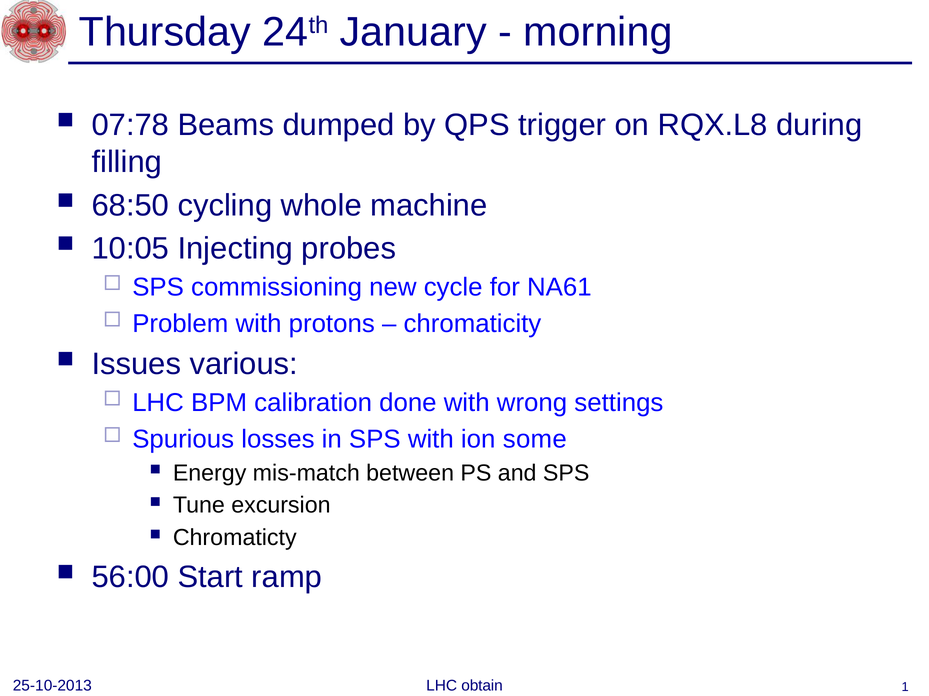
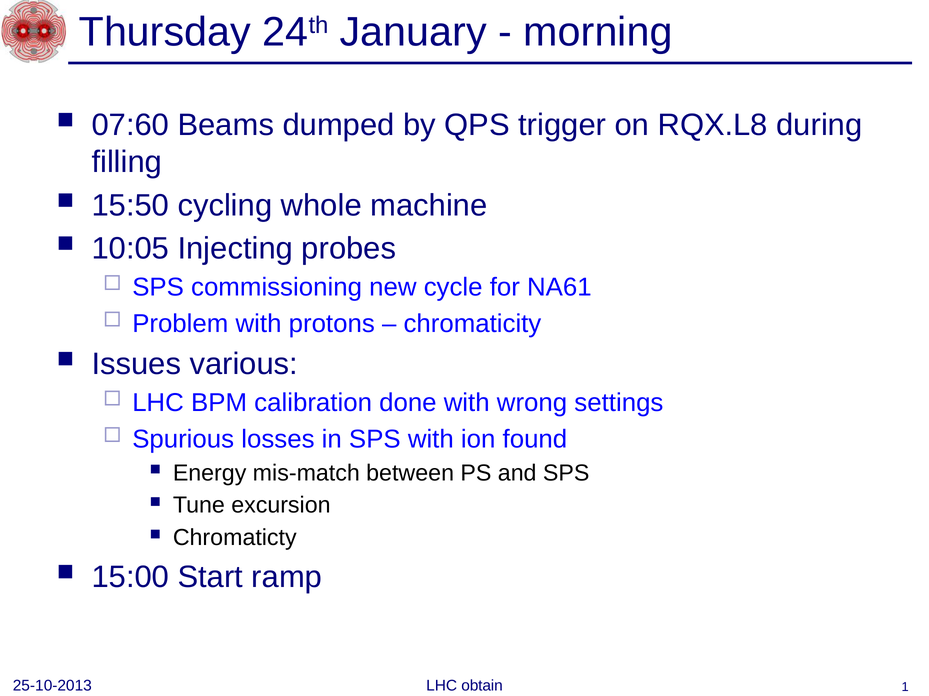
07:78: 07:78 -> 07:60
68:50: 68:50 -> 15:50
some: some -> found
56:00: 56:00 -> 15:00
